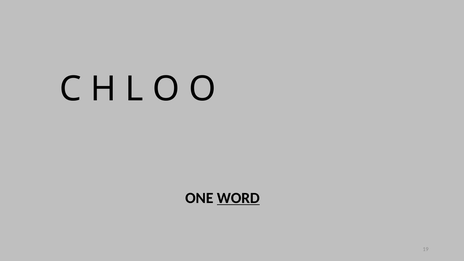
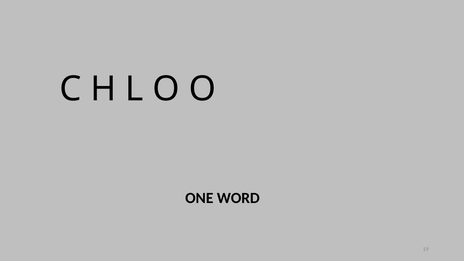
WORD underline: present -> none
